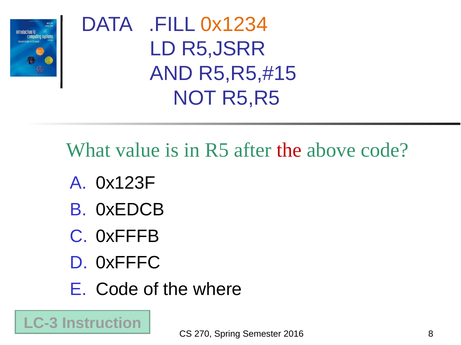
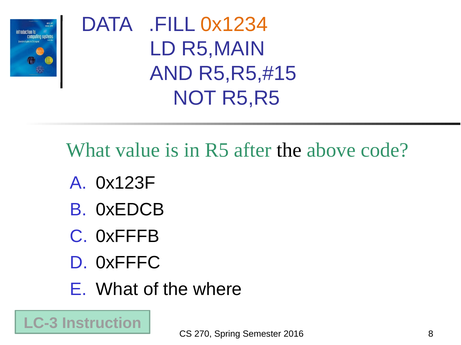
R5,JSRR: R5,JSRR -> R5,MAIN
the at (289, 150) colour: red -> black
Code at (117, 290): Code -> What
